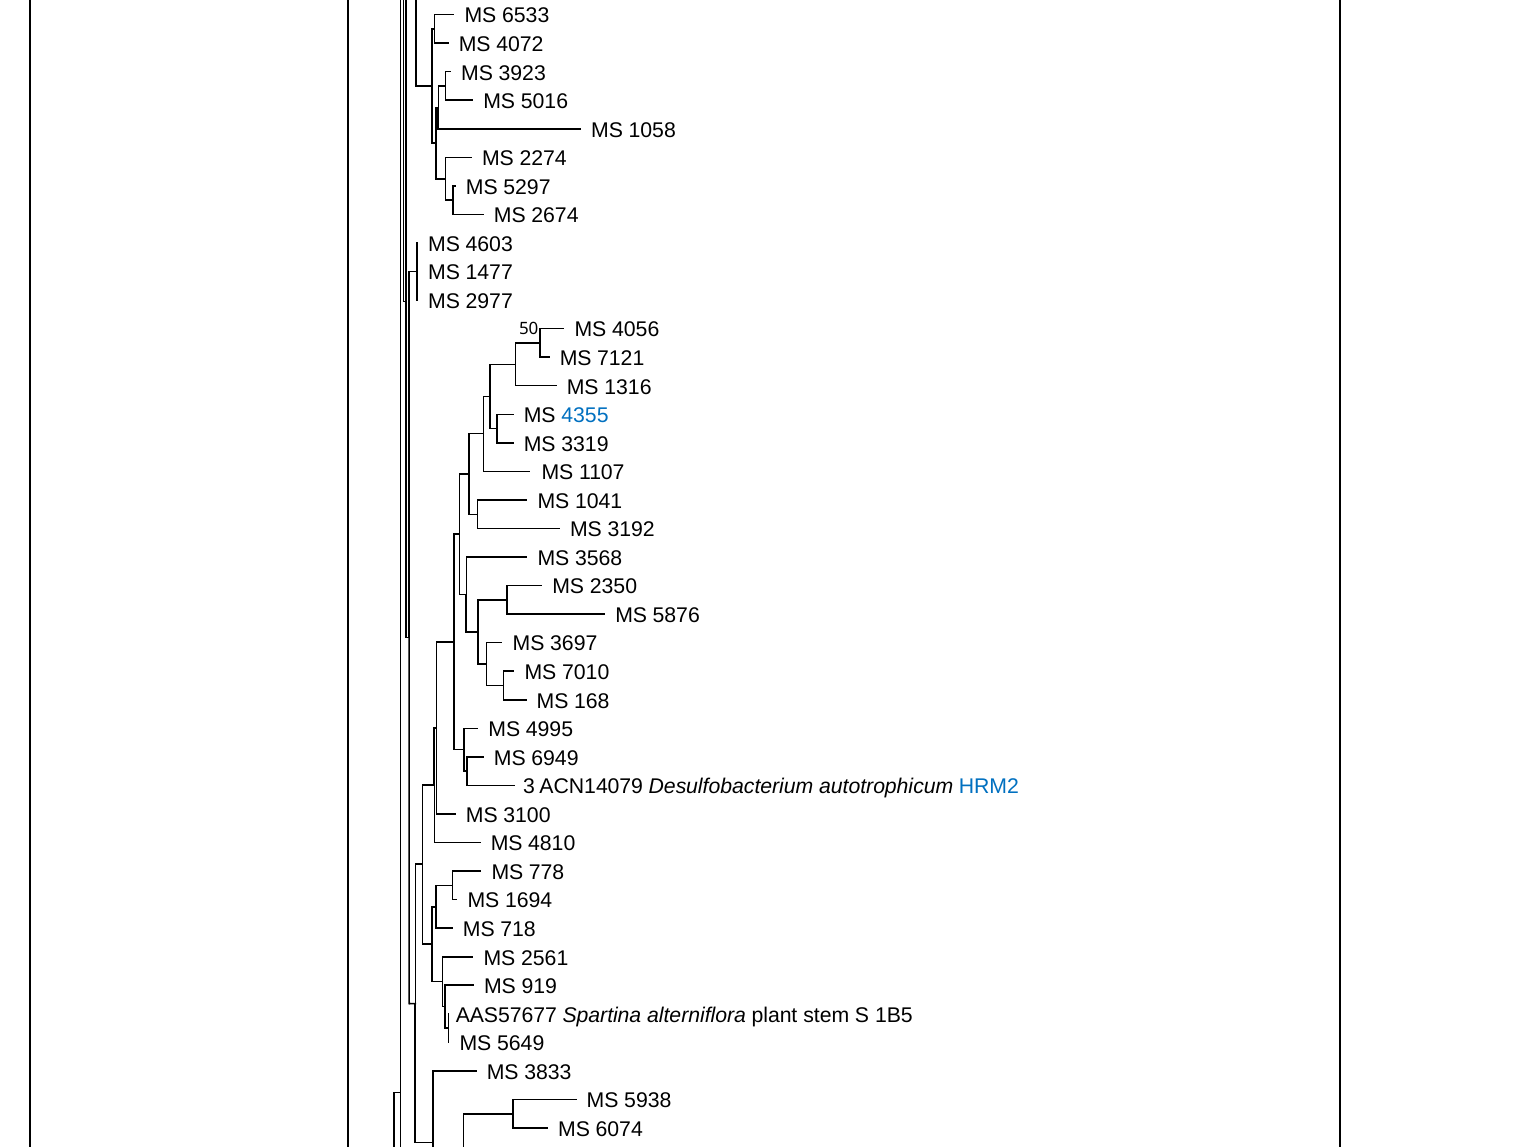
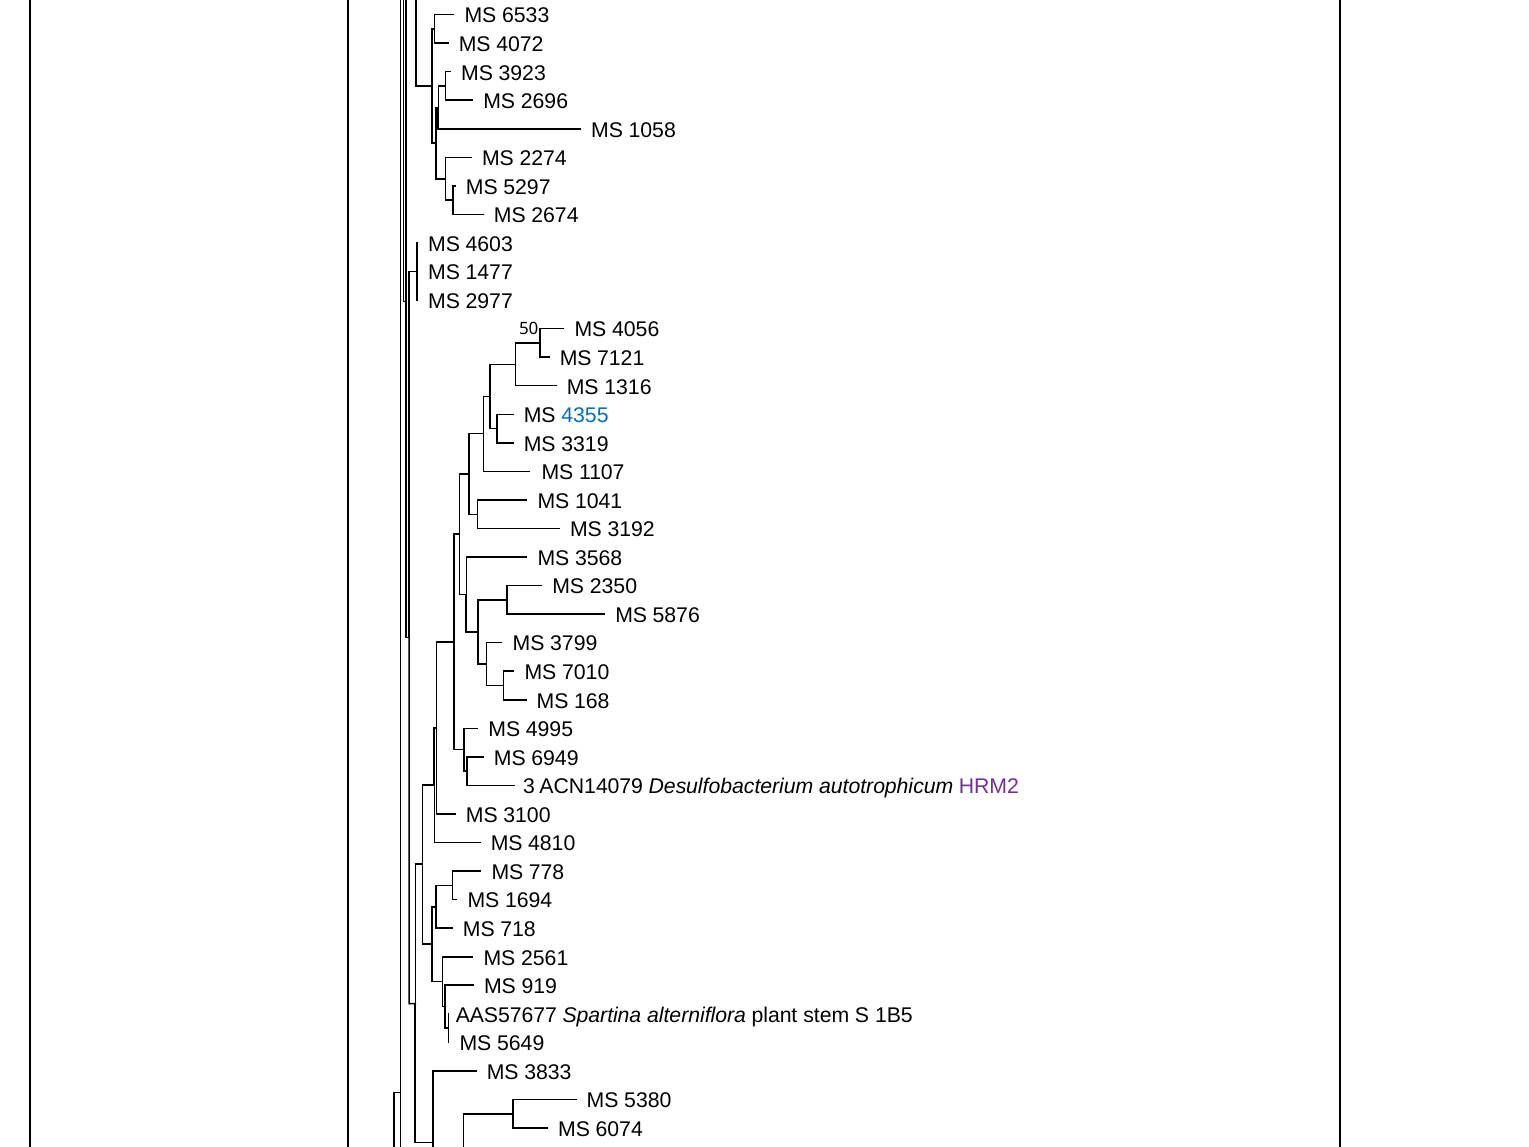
5016: 5016 -> 2696
3697: 3697 -> 3799
HRM2 colour: blue -> purple
5938: 5938 -> 5380
